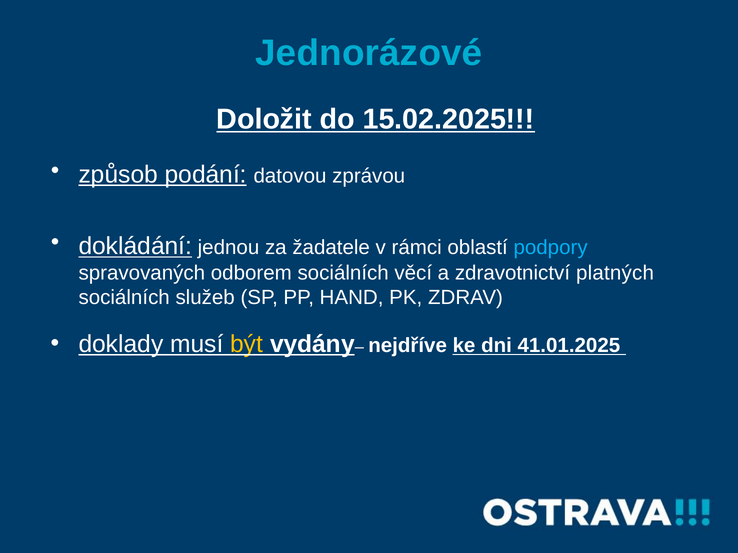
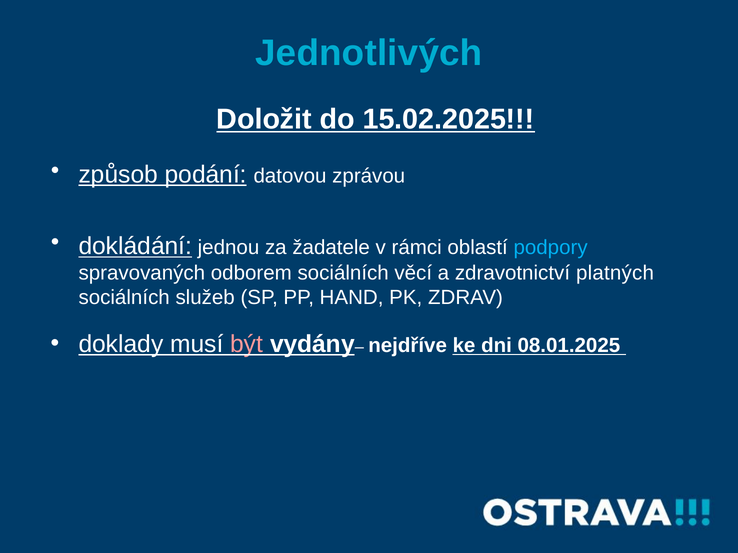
Jednorázové: Jednorázové -> Jednotlivých
být colour: yellow -> pink
41.01.2025: 41.01.2025 -> 08.01.2025
